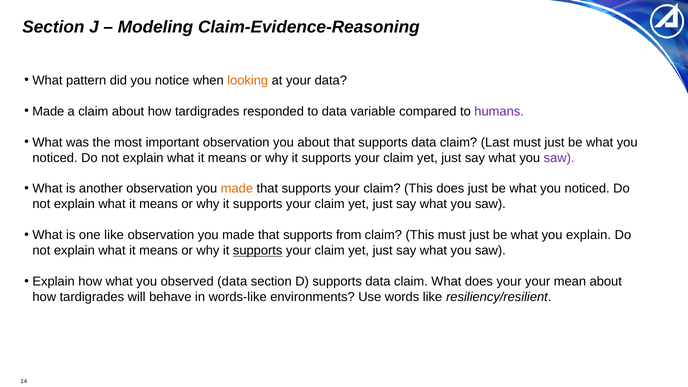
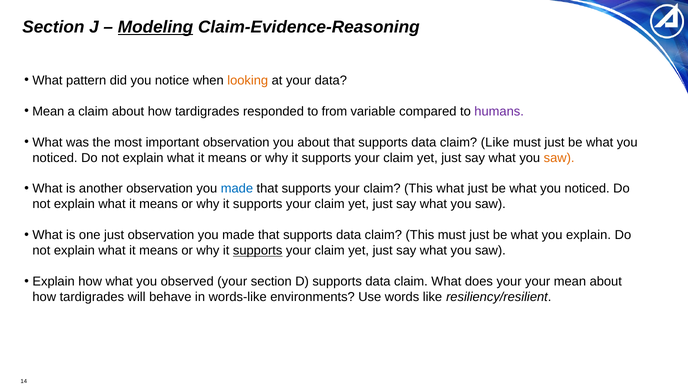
Modeling underline: none -> present
Made at (48, 111): Made -> Mean
to data: data -> from
claim Last: Last -> Like
saw at (559, 158) colour: purple -> orange
made at (237, 189) colour: orange -> blue
This does: does -> what
one like: like -> just
made that supports from: from -> data
observed data: data -> your
